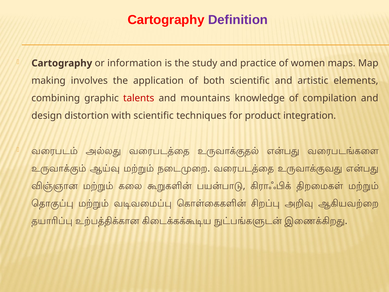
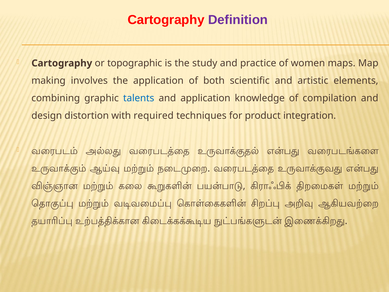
information: information -> topographic
talents colour: red -> blue
and mountains: mountains -> application
with scientific: scientific -> required
